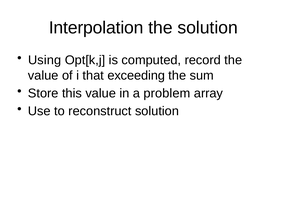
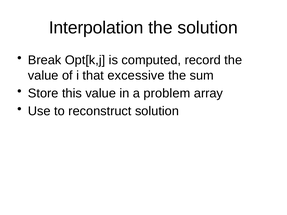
Using: Using -> Break
exceeding: exceeding -> excessive
